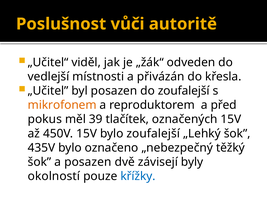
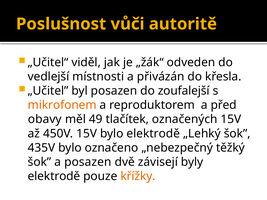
pokus: pokus -> obavy
39: 39 -> 49
bylo zoufalejší: zoufalejší -> elektrodě
okolností at (54, 176): okolností -> elektrodě
křížky colour: blue -> orange
